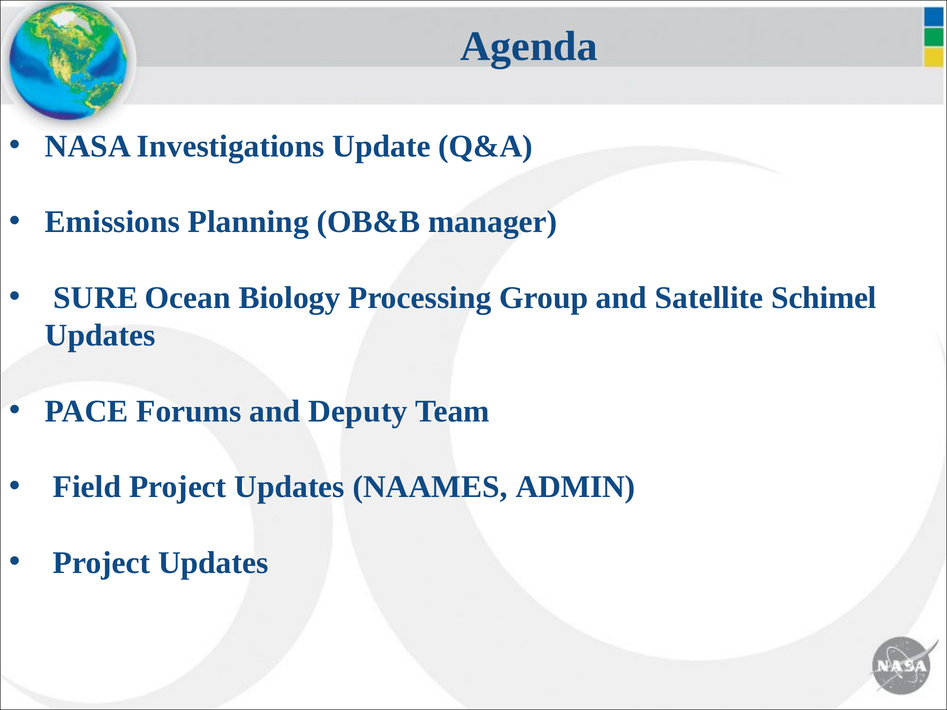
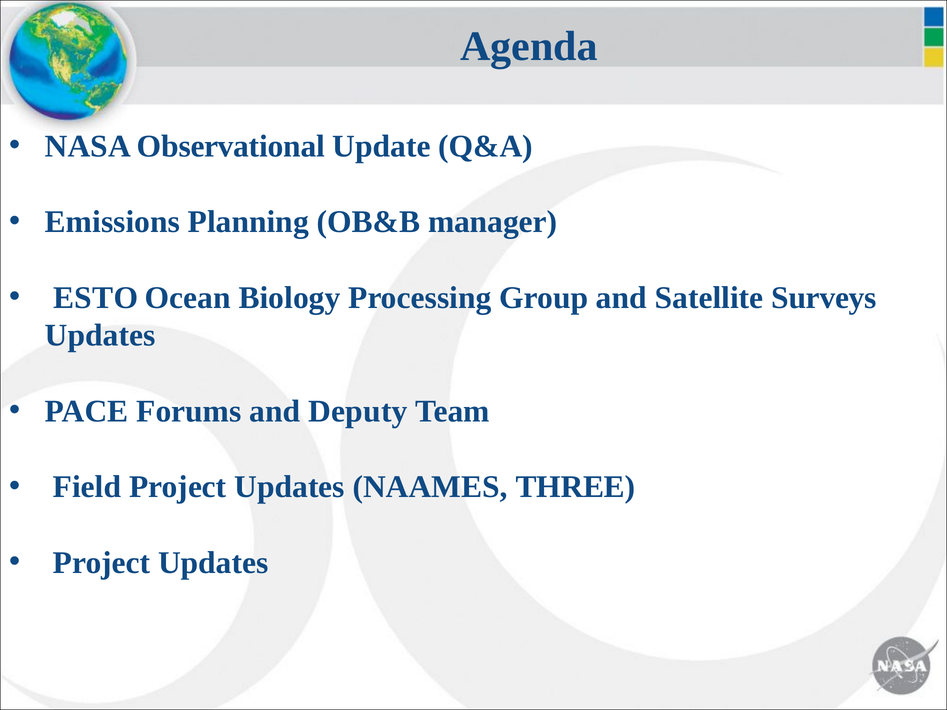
Investigations: Investigations -> Observational
SURE: SURE -> ESTO
Schimel: Schimel -> Surveys
ADMIN: ADMIN -> THREE
